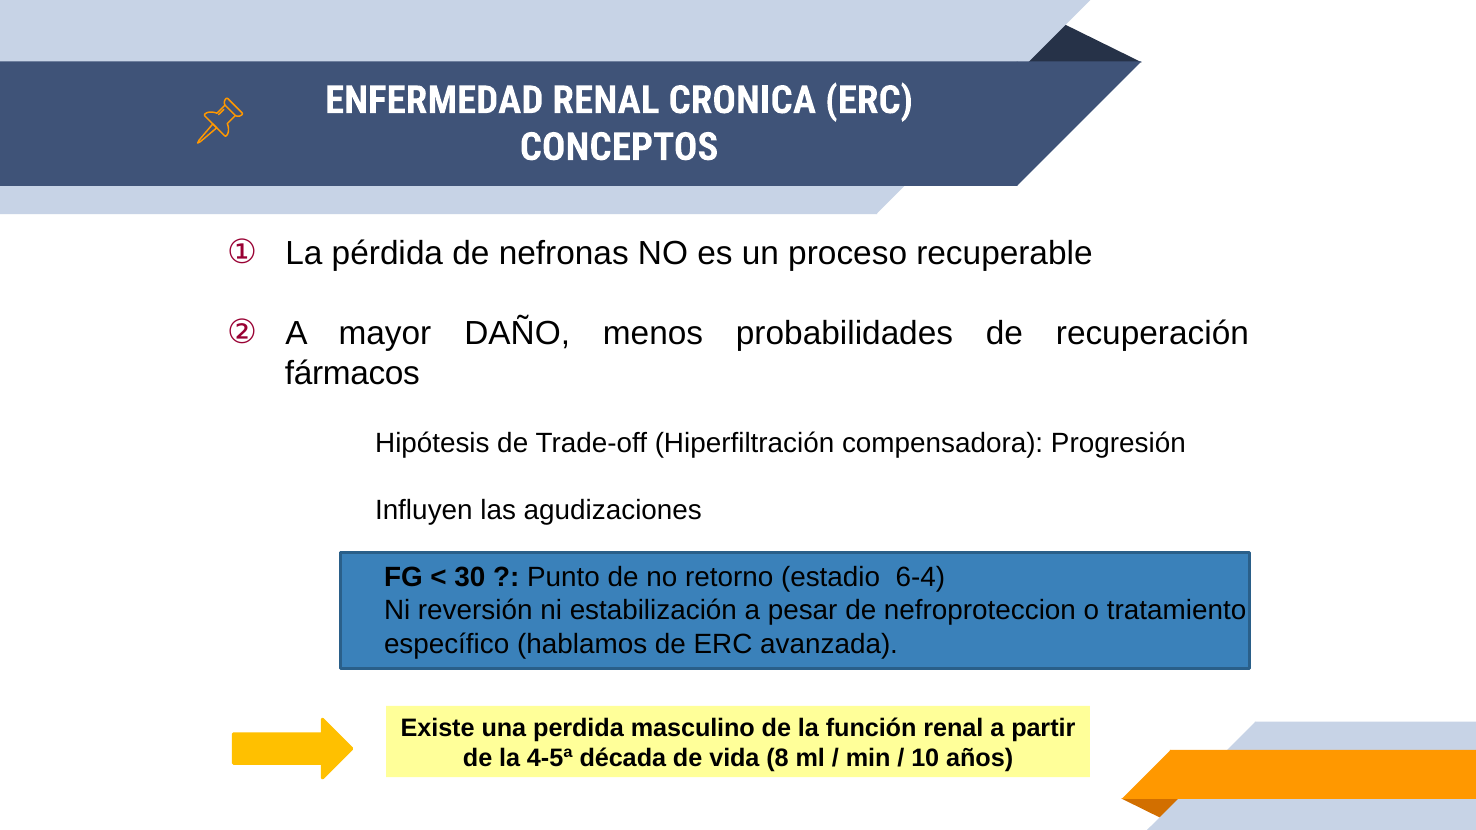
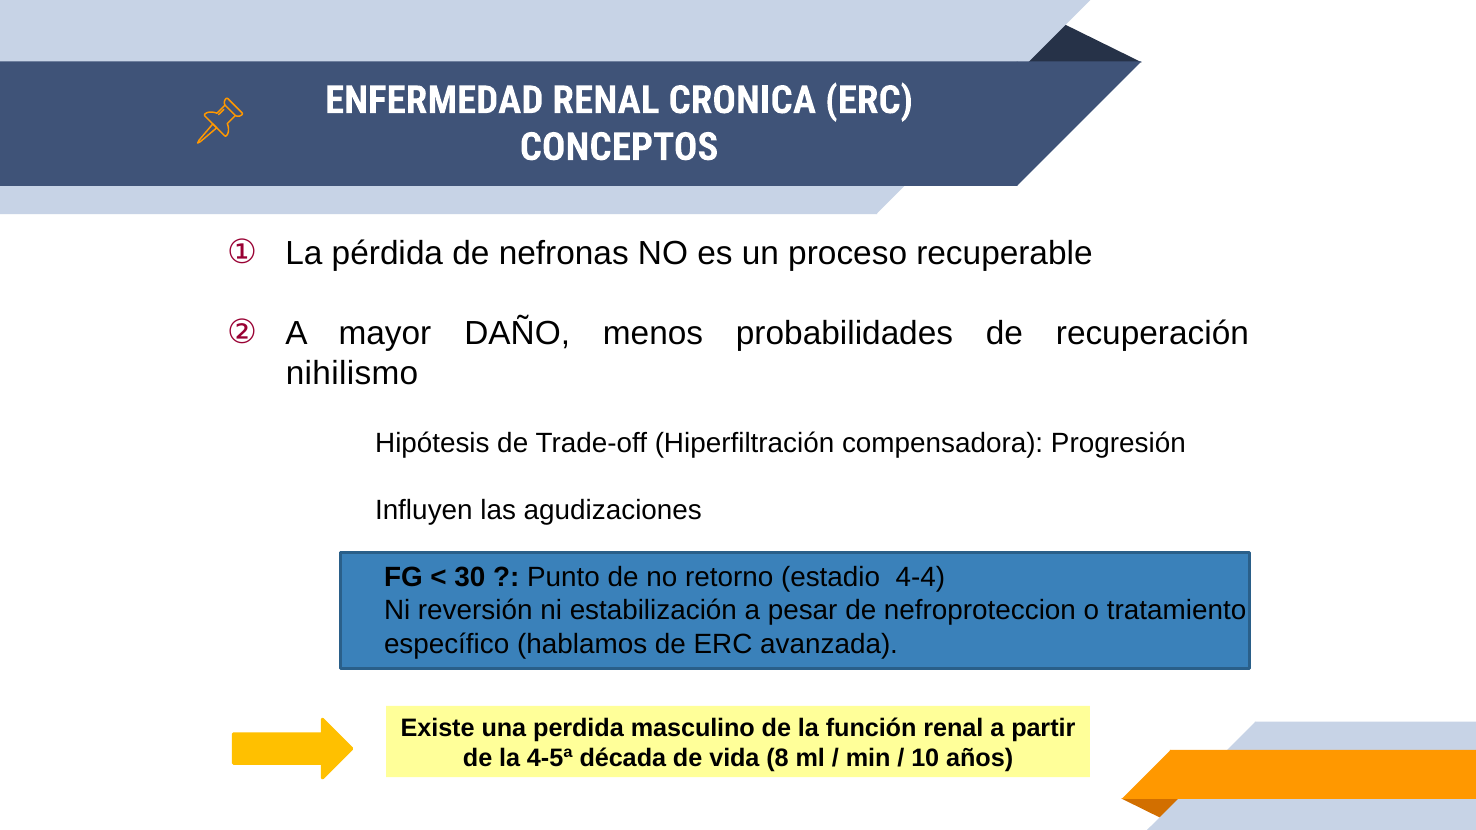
fármacos: fármacos -> nihilismo
6-4: 6-4 -> 4-4
